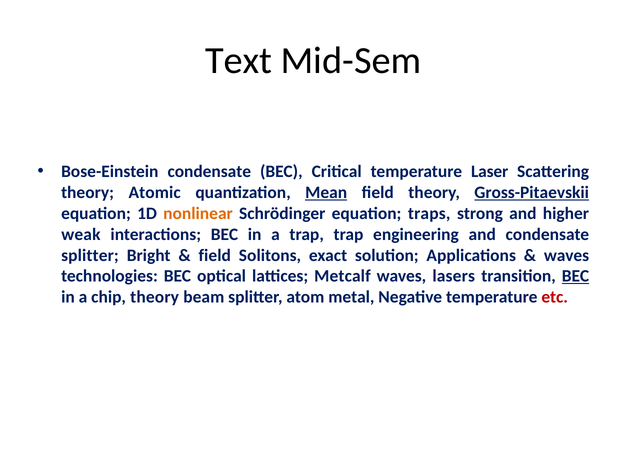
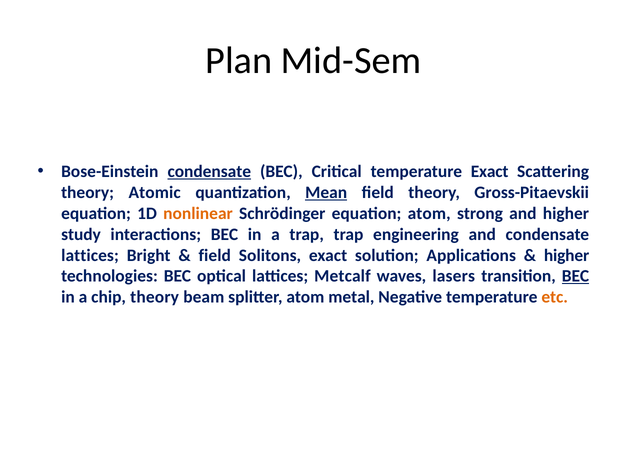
Text: Text -> Plan
condensate at (209, 172) underline: none -> present
temperature Laser: Laser -> Exact
Gross-Pitaevskii underline: present -> none
equation traps: traps -> atom
weak: weak -> study
splitter at (90, 255): splitter -> lattices
waves at (567, 255): waves -> higher
etc colour: red -> orange
